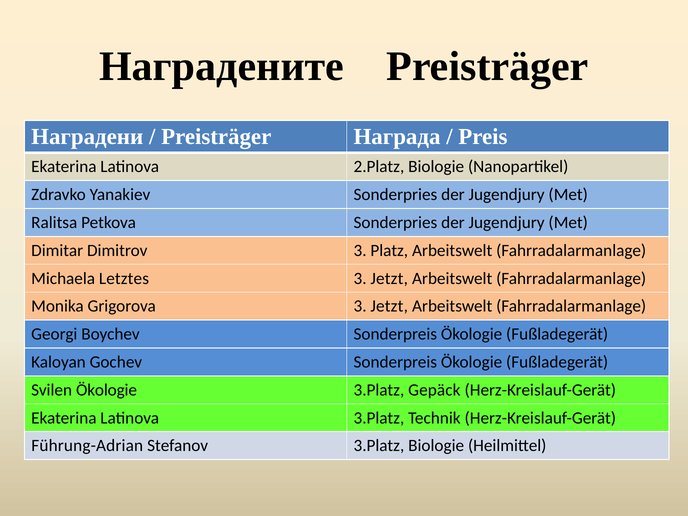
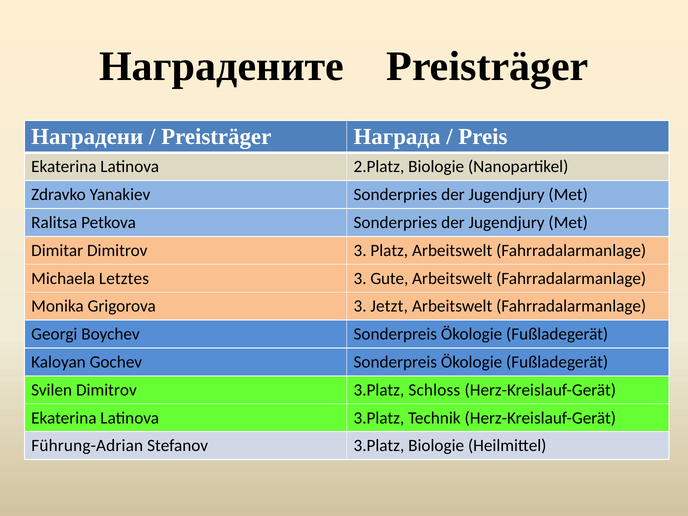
Jetzt at (389, 278): Jetzt -> Gute
Svilen Ökologie: Ökologie -> Dimitrov
Gepäck: Gepäck -> Schloss
